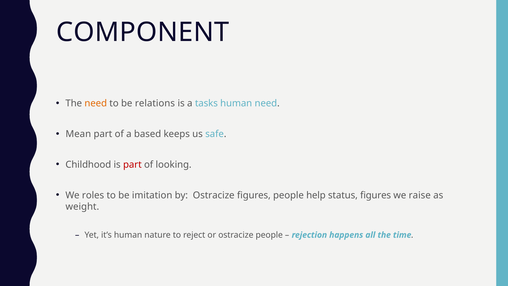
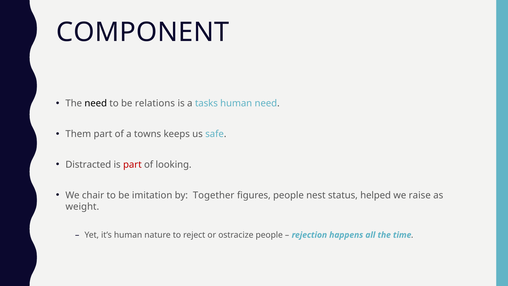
need at (96, 103) colour: orange -> black
Mean: Mean -> Them
based: based -> towns
Childhood: Childhood -> Distracted
roles: roles -> chair
by Ostracize: Ostracize -> Together
help: help -> nest
status figures: figures -> helped
